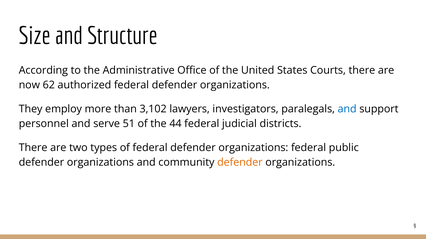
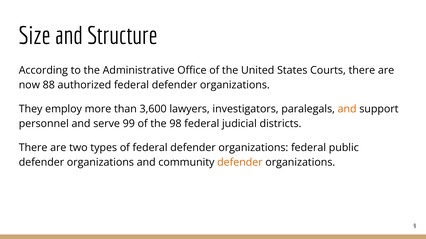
62: 62 -> 88
3,102: 3,102 -> 3,600
and at (347, 109) colour: blue -> orange
51: 51 -> 99
44: 44 -> 98
